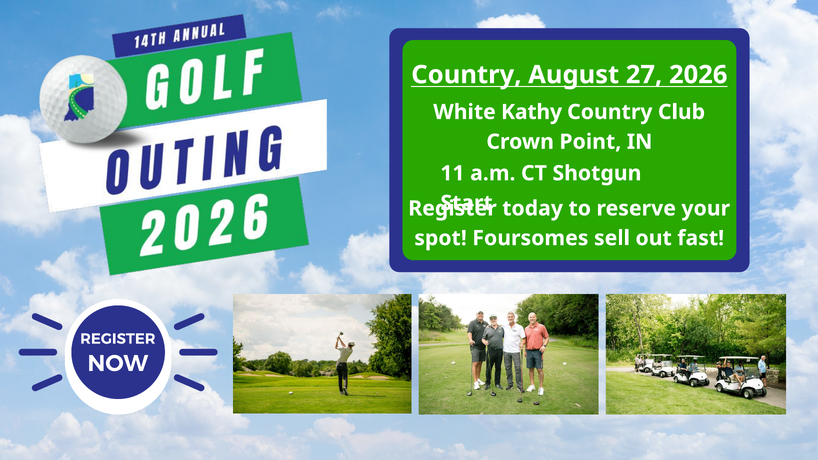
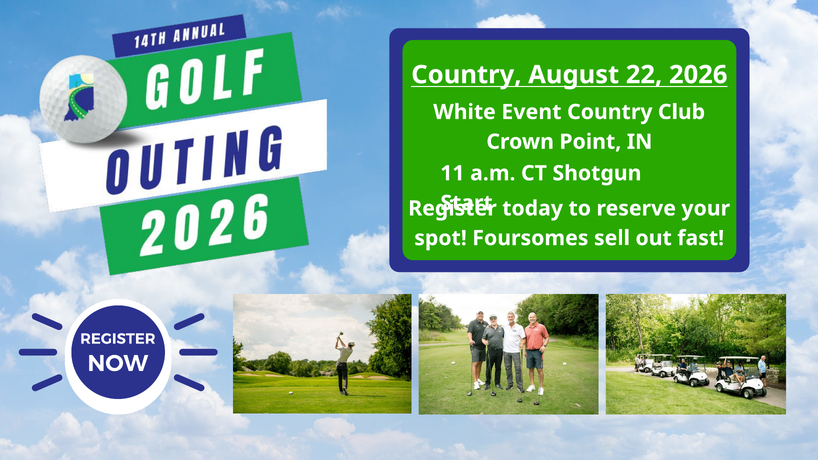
27: 27 -> 22
Kathy: Kathy -> Event
